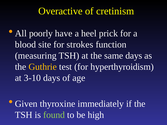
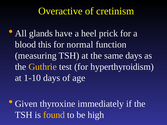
poorly: poorly -> glands
site: site -> this
strokes: strokes -> normal
3-10: 3-10 -> 1-10
found colour: light green -> yellow
